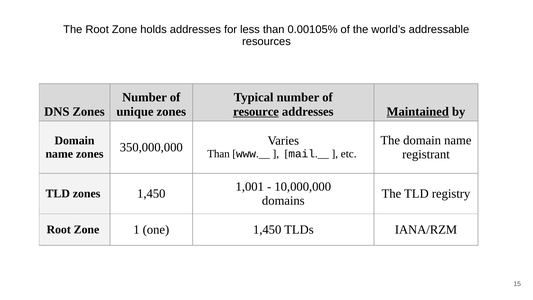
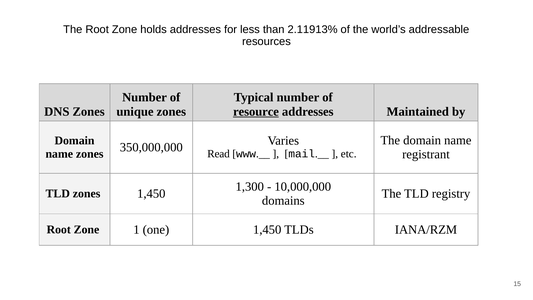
0.00105%: 0.00105% -> 2.11913%
Maintained underline: present -> none
Than at (219, 154): Than -> Read
1,001: 1,001 -> 1,300
